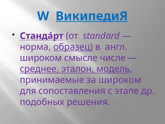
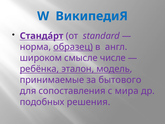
ВикипедиЯ underline: present -> none
среднее: среднее -> ребёнка
за широком: широком -> бытового
этапе: этапе -> мира
